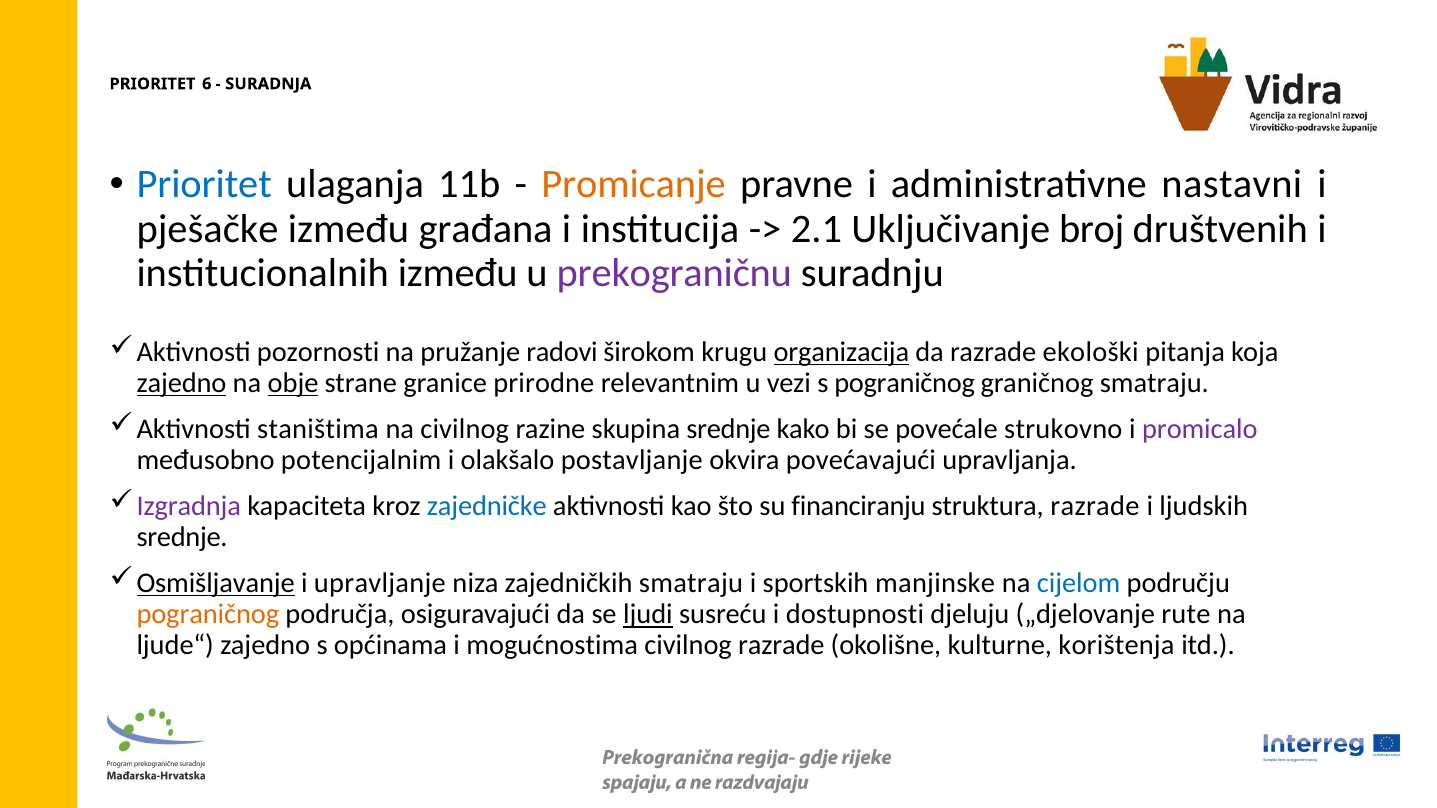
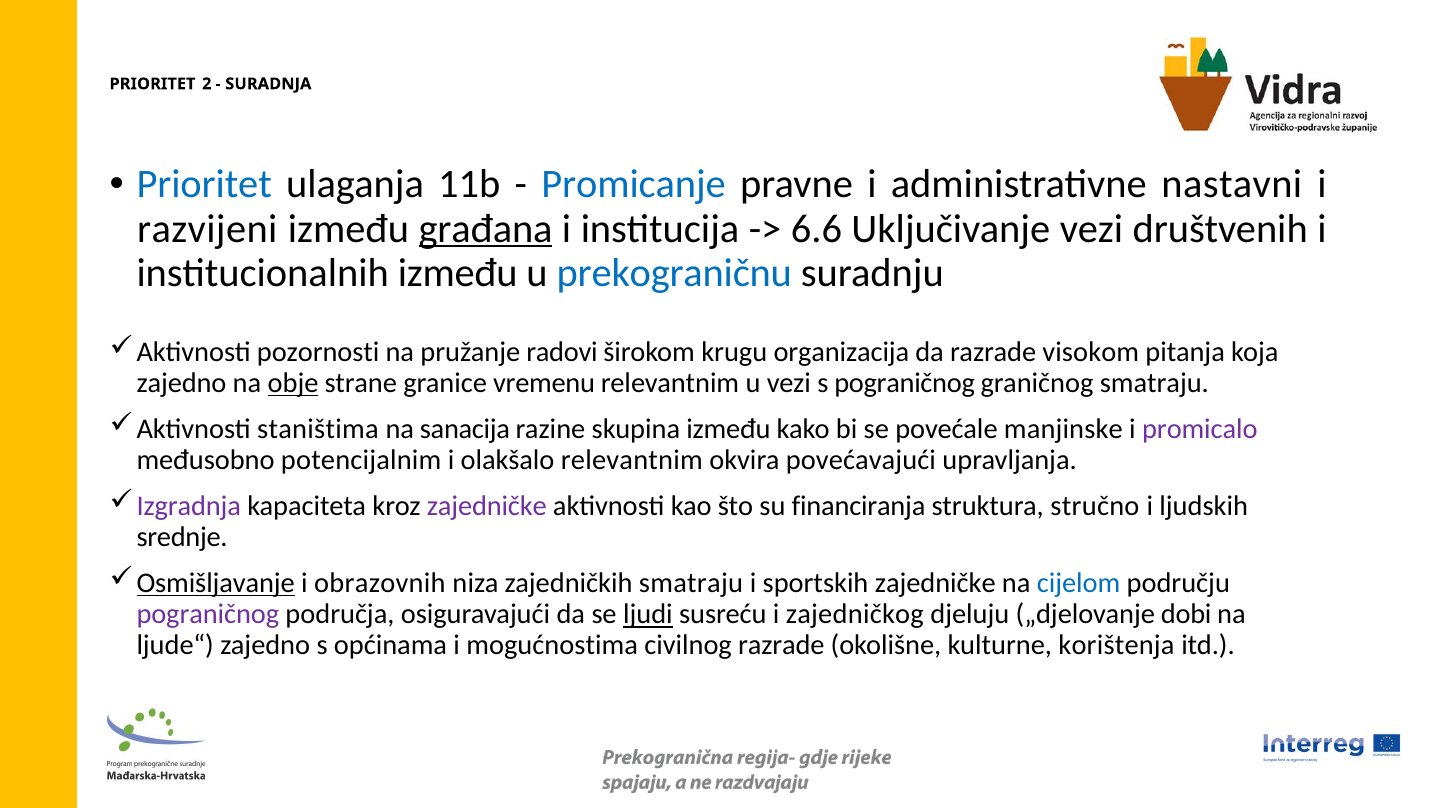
6: 6 -> 2
Promicanje colour: orange -> blue
pješačke: pješačke -> razvijeni
građana underline: none -> present
2.1: 2.1 -> 6.6
Uključivanje broj: broj -> vezi
prekograničnu colour: purple -> blue
organizacija underline: present -> none
ekološki: ekološki -> visokom
zajedno at (181, 383) underline: present -> none
prirodne: prirodne -> vremenu
na civilnog: civilnog -> sanacija
skupina srednje: srednje -> između
strukovno: strukovno -> manjinske
olakšalo postavljanje: postavljanje -> relevantnim
zajedničke at (487, 507) colour: blue -> purple
financiranju: financiranju -> financiranja
struktura razrade: razrade -> stručno
upravljanje: upravljanje -> obrazovnih
sportskih manjinske: manjinske -> zajedničke
pograničnog at (208, 615) colour: orange -> purple
dostupnosti: dostupnosti -> zajedničkog
rute: rute -> dobi
